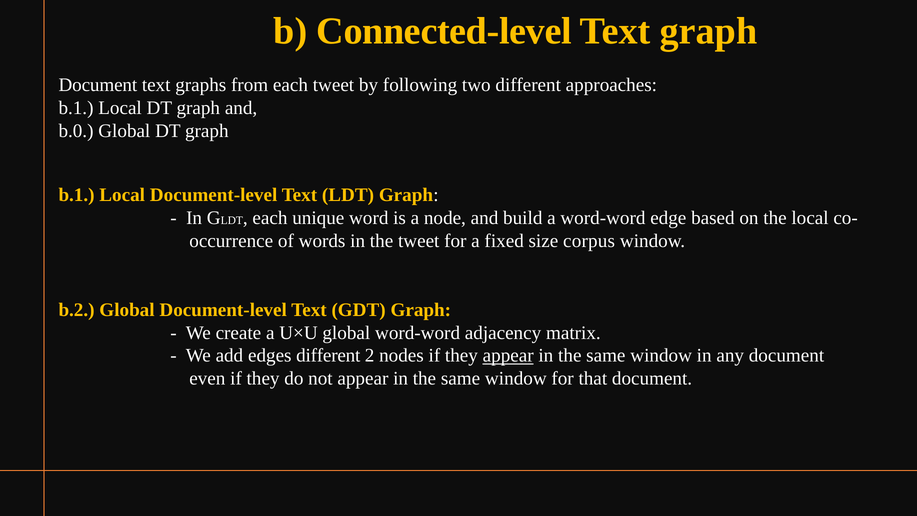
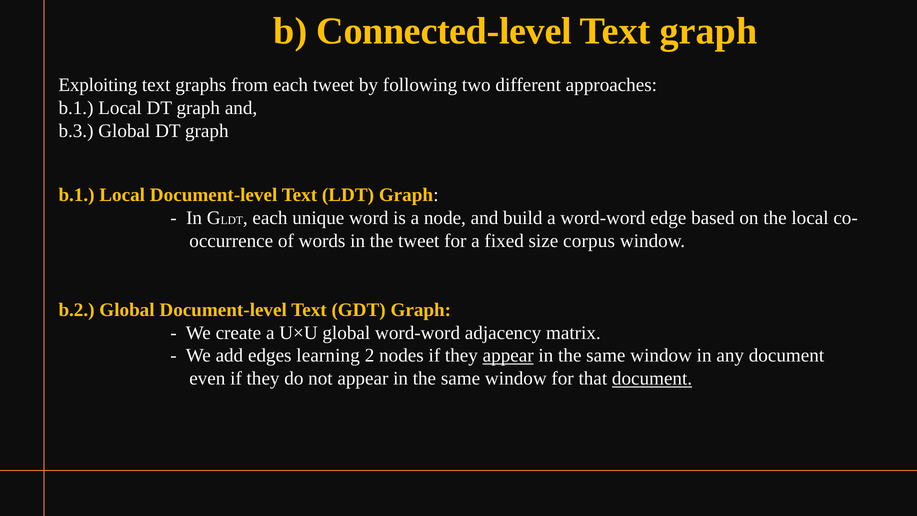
Document at (98, 85): Document -> Exploiting
b.0: b.0 -> b.3
edges different: different -> learning
document at (652, 378) underline: none -> present
